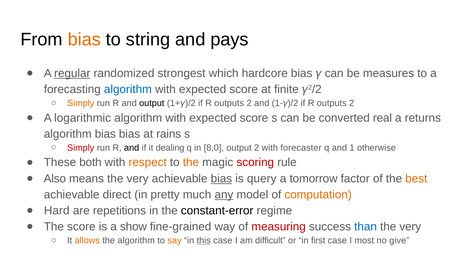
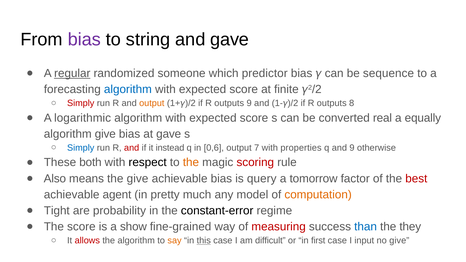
bias at (84, 39) colour: orange -> purple
and pays: pays -> gave
strongest: strongest -> someone
hardcore: hardcore -> predictor
measures: measures -> sequence
Simply at (81, 103) colour: orange -> red
output at (152, 103) colour: black -> orange
2 at (249, 103): 2 -> 9
2 at (352, 103): 2 -> 8
returns: returns -> equally
algorithm bias: bias -> give
at rains: rains -> gave
Simply at (81, 148) colour: red -> blue
and at (132, 148) colour: black -> red
dealing: dealing -> instead
8,0: 8,0 -> 0,6
output 2: 2 -> 7
forecaster: forecaster -> properties
and 1: 1 -> 9
respect colour: orange -> black
means the very: very -> give
bias at (221, 179) underline: present -> none
best colour: orange -> red
direct: direct -> agent
any underline: present -> none
Hard: Hard -> Tight
repetitions: repetitions -> probability
very at (410, 227): very -> they
allows colour: orange -> red
most: most -> input
